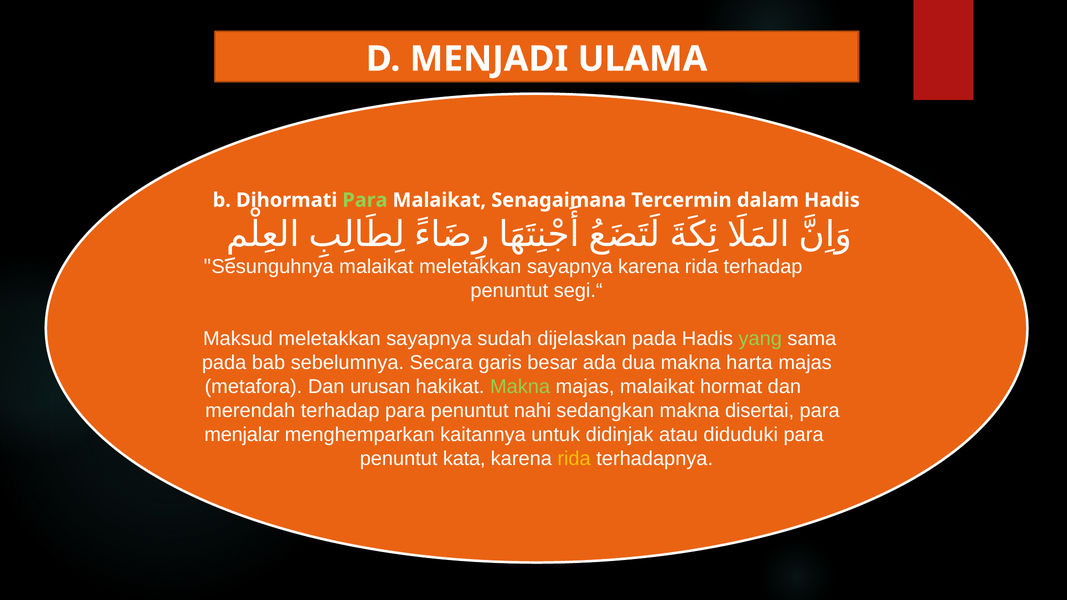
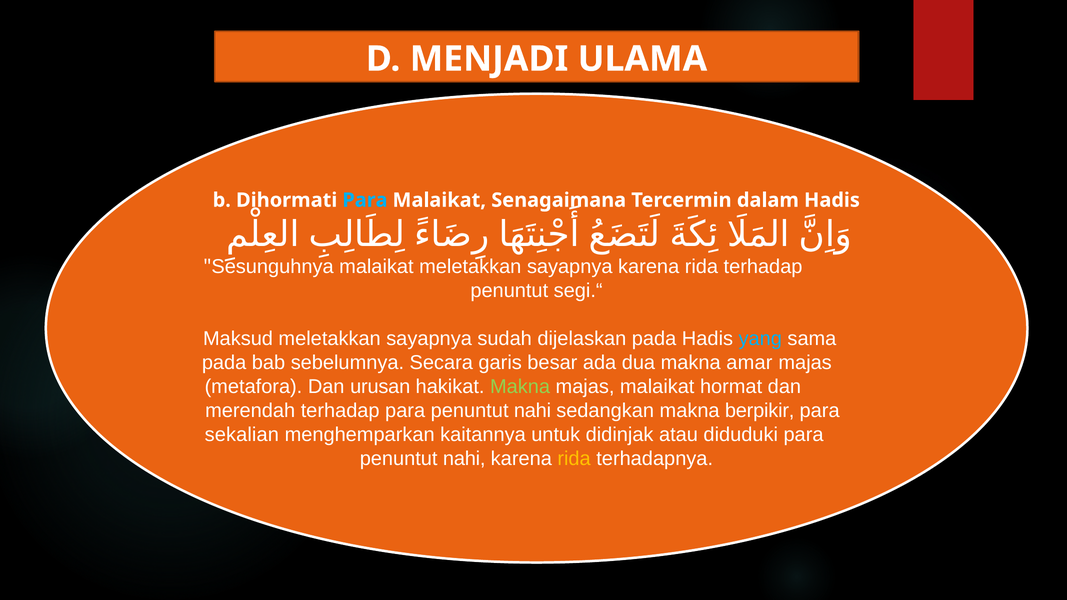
Para at (365, 200) colour: light green -> light blue
yang colour: light green -> light blue
harta: harta -> amar
disertai: disertai -> berpikir
menjalar: menjalar -> sekalian
kata at (464, 459): kata -> nahi
